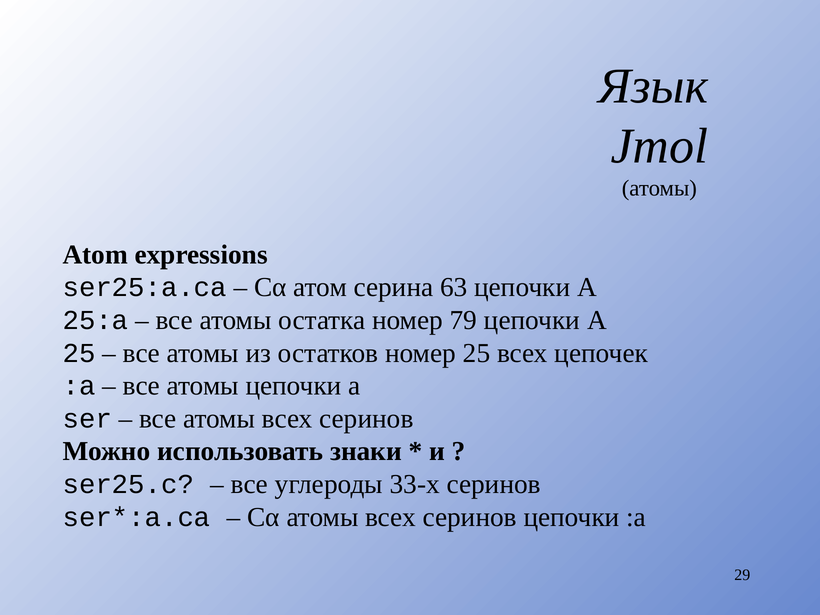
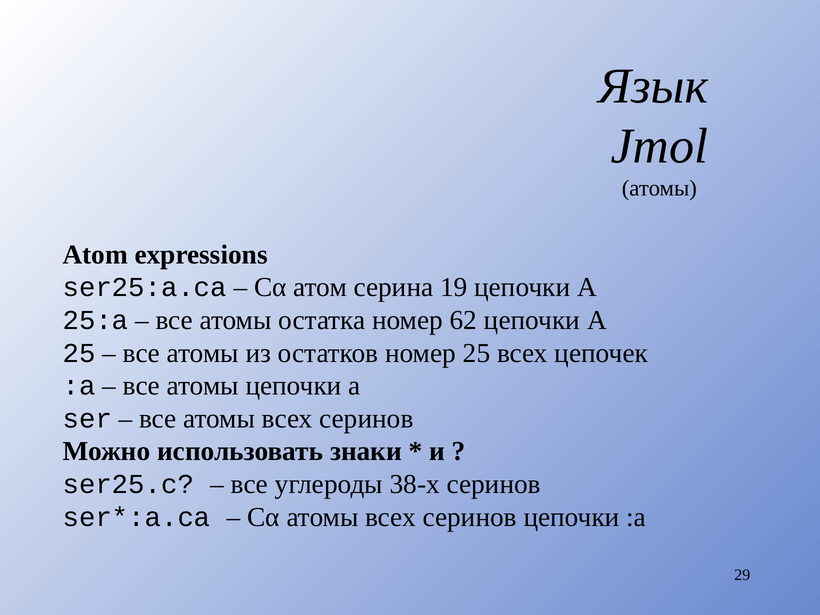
63: 63 -> 19
79: 79 -> 62
33-х: 33-х -> 38-х
